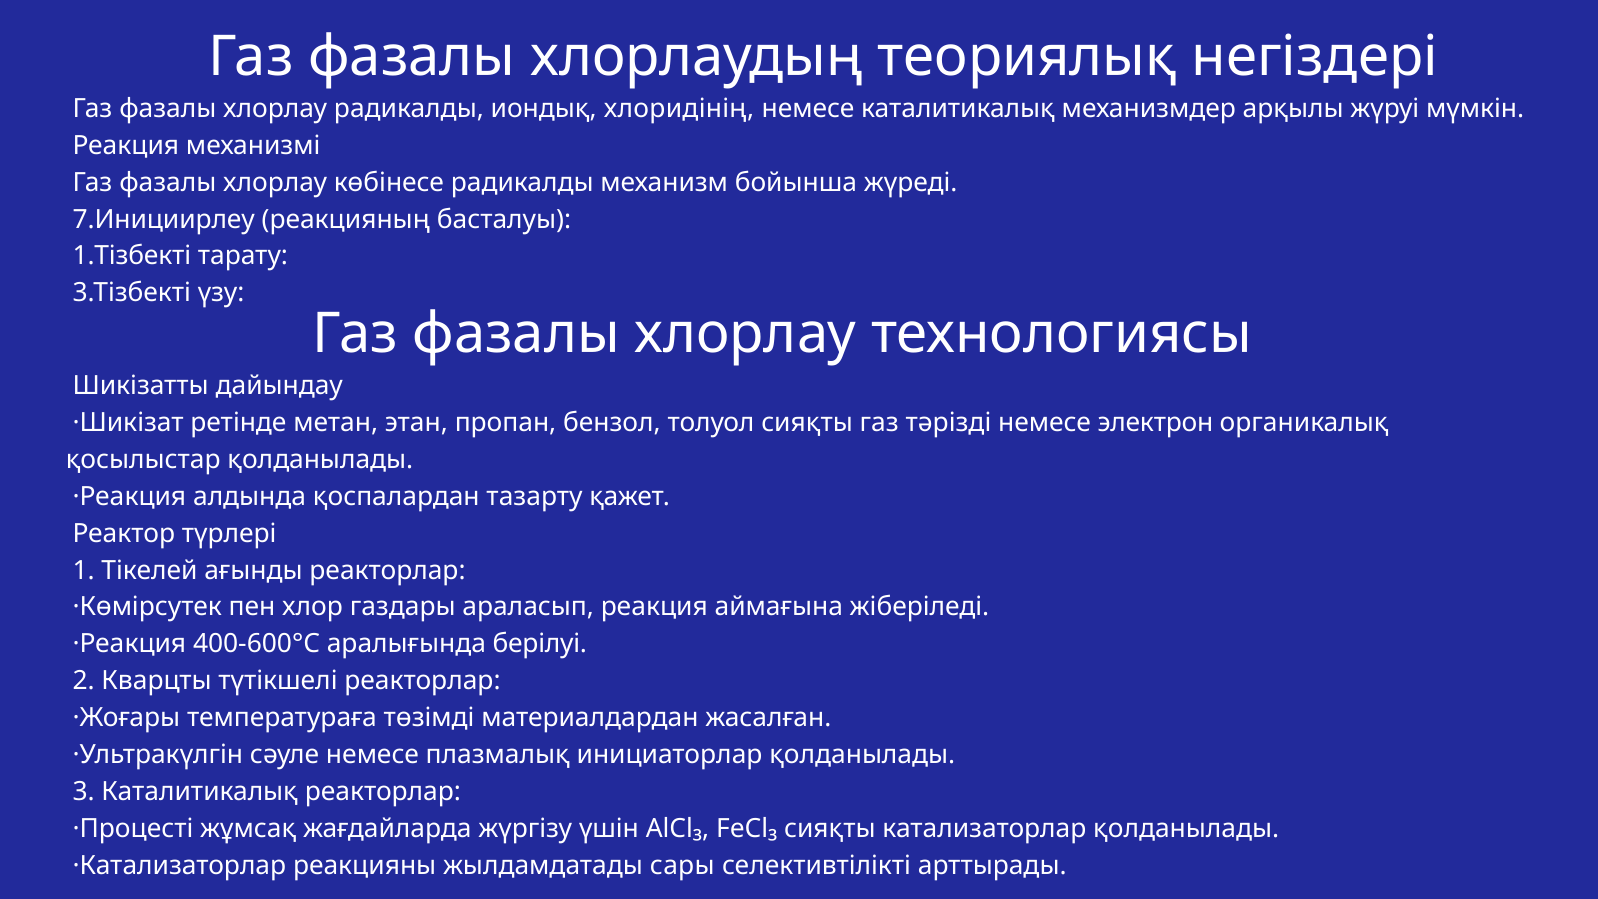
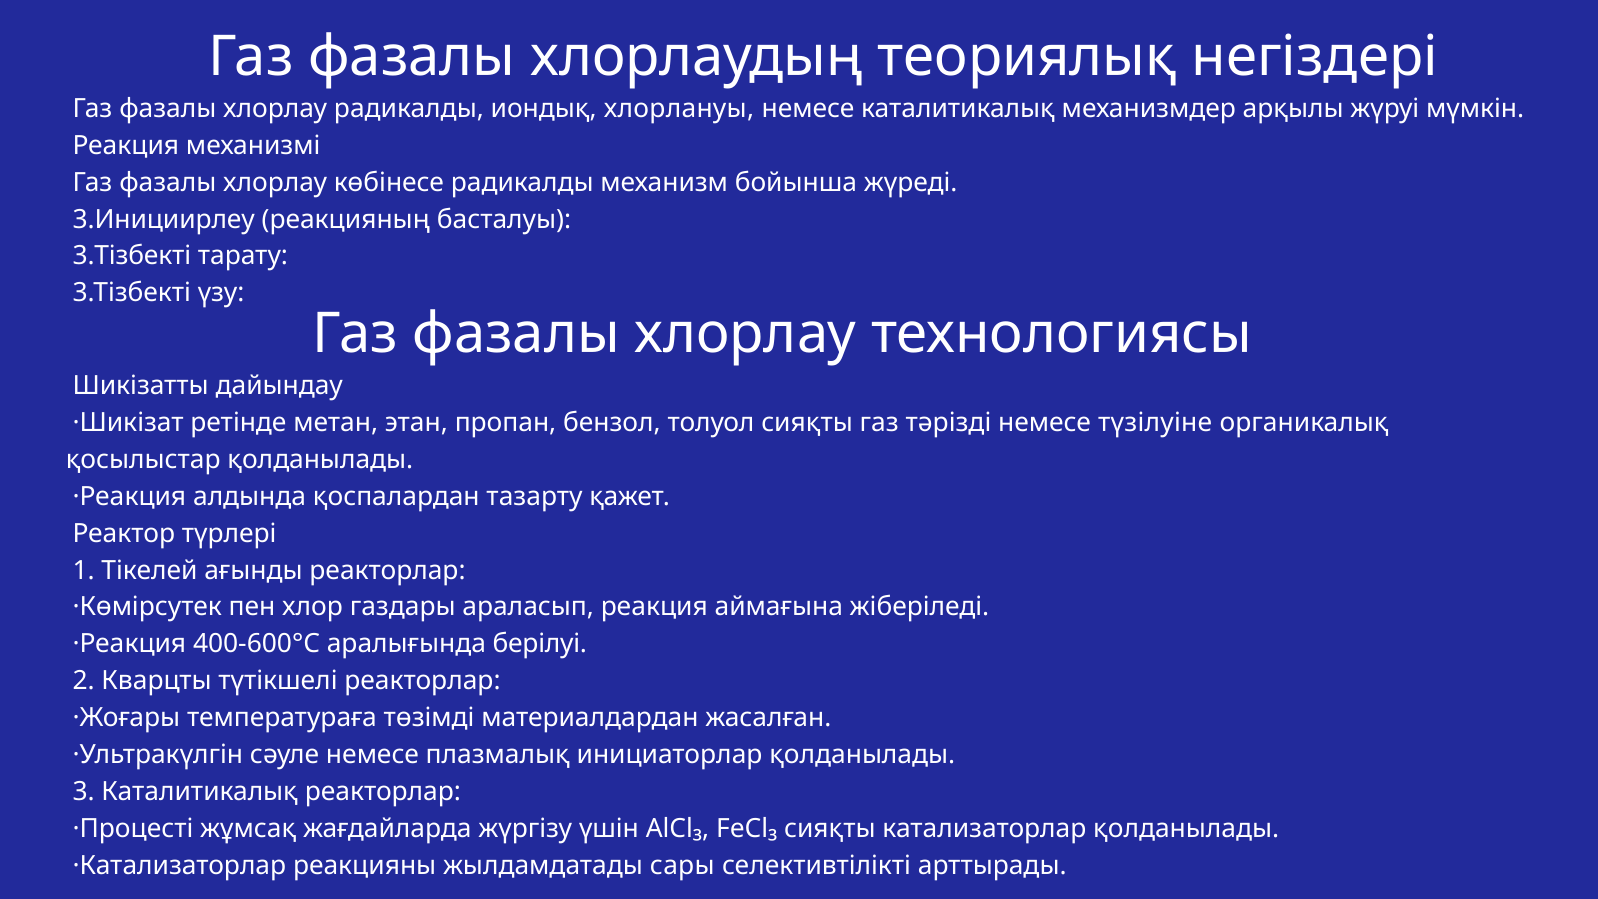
хлоридінің: хлоридінің -> хлорлануы
7.Инициирлеу: 7.Инициирлеу -> 3.Инициирлеу
1.Тізбекті at (132, 256): 1.Тізбекті -> 3.Тізбекті
электрон: электрон -> түзілуіне
